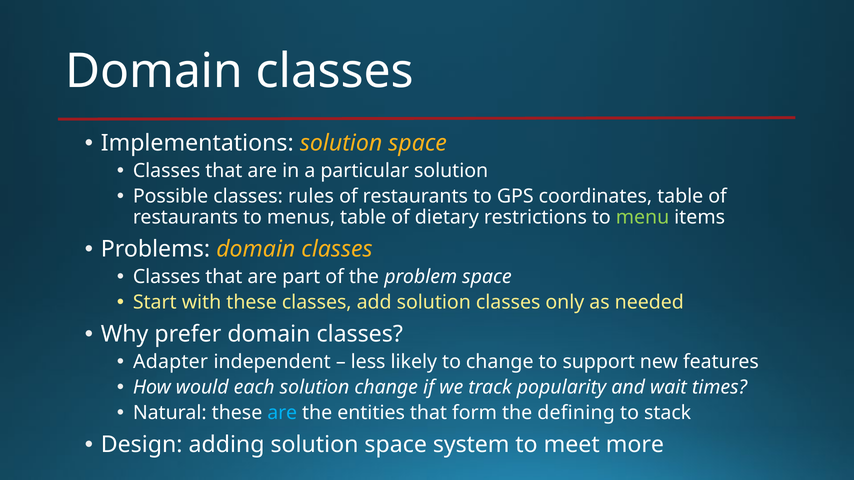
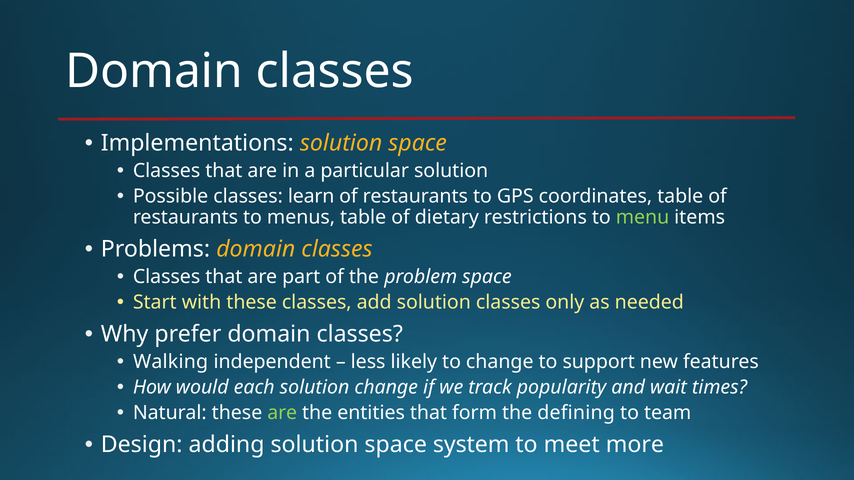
rules: rules -> learn
Adapter: Adapter -> Walking
are at (282, 413) colour: light blue -> light green
stack: stack -> team
